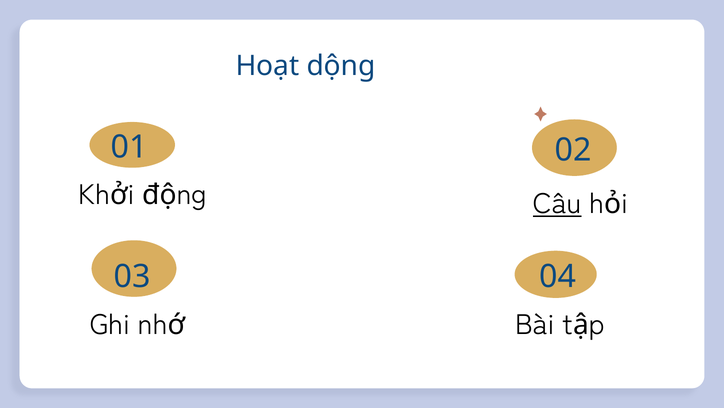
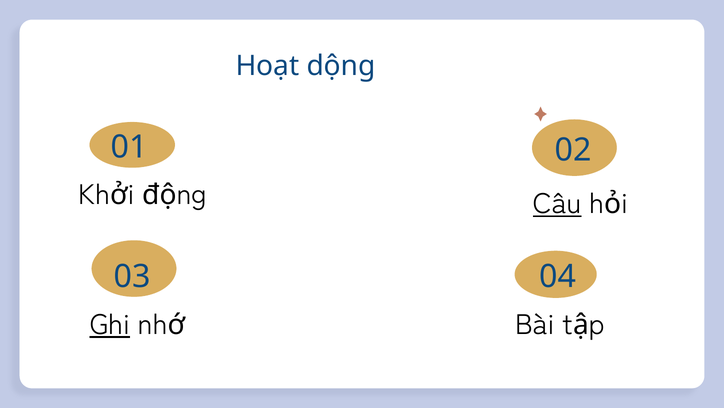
Ghi underline: none -> present
